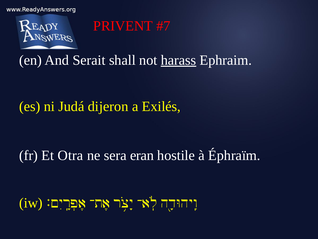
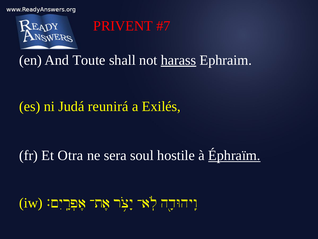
Serait: Serait -> Toute
dijeron: dijeron -> reunirá
eran: eran -> soul
Éphraïm underline: none -> present
